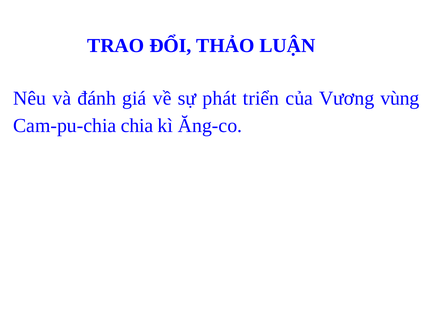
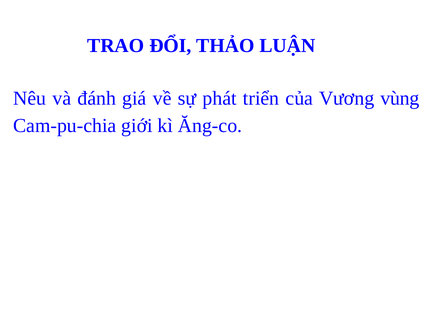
chia: chia -> giới
